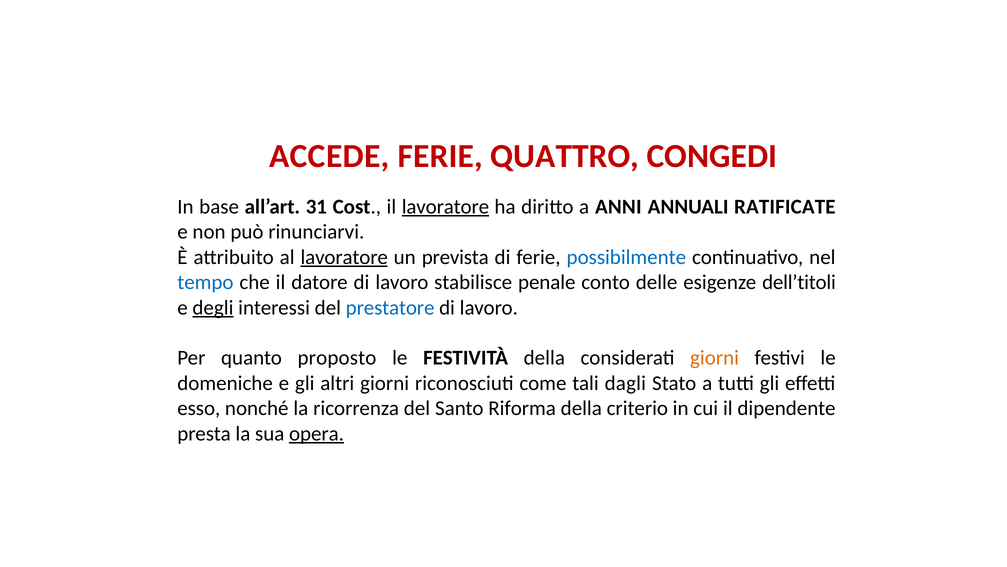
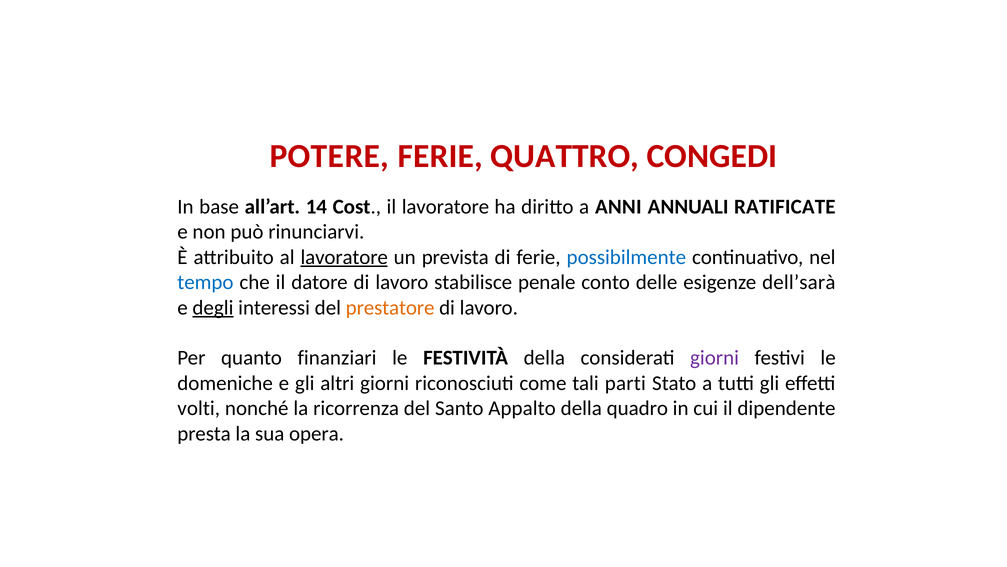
ACCEDE: ACCEDE -> POTERE
31: 31 -> 14
lavoratore at (445, 207) underline: present -> none
dell’titoli: dell’titoli -> dell’sarà
prestatore colour: blue -> orange
proposto: proposto -> finanziari
giorni at (715, 358) colour: orange -> purple
dagli: dagli -> parti
esso: esso -> volti
Riforma: Riforma -> Appalto
criterio: criterio -> quadro
opera underline: present -> none
